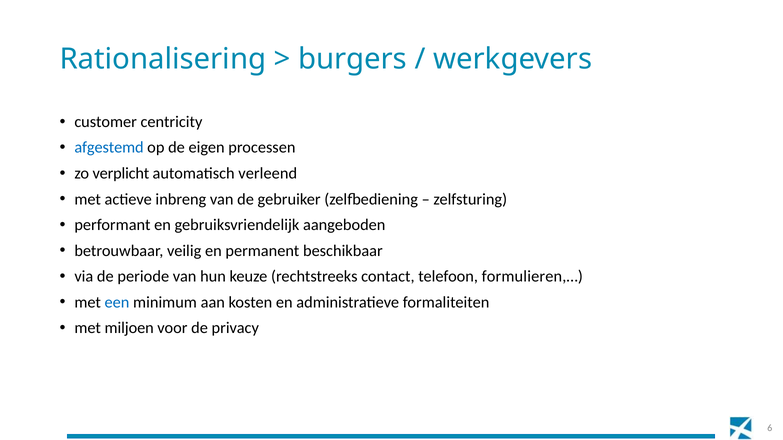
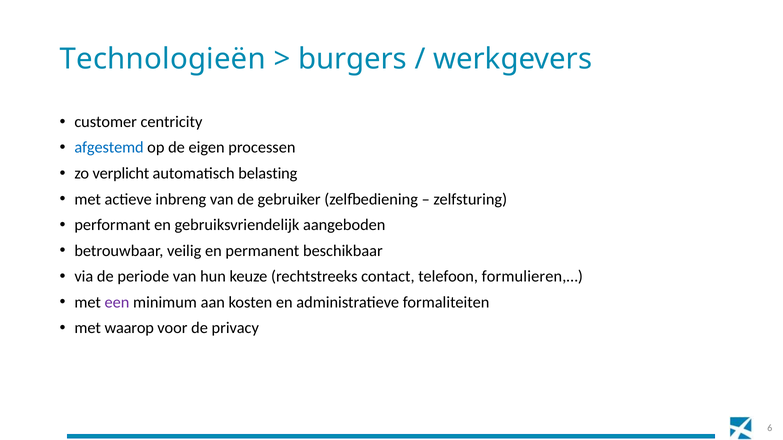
Rationalisering: Rationalisering -> Technologieën
verleend: verleend -> belasting
een colour: blue -> purple
miljoen: miljoen -> waarop
